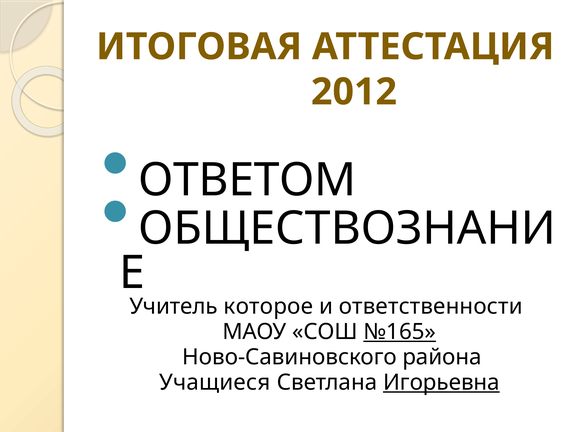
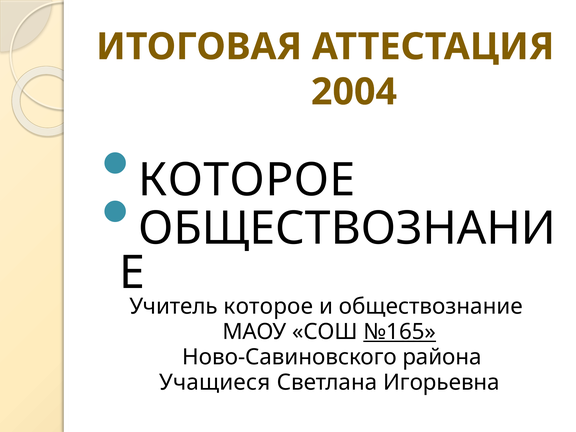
2012: 2012 -> 2004
ОТВЕТОМ at (247, 180): ОТВЕТОМ -> КОТОРОЕ
ответственности: ответственности -> обществознание
Игорьевна underline: present -> none
